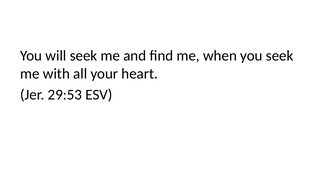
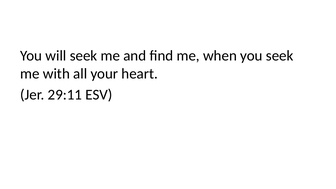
29:53: 29:53 -> 29:11
